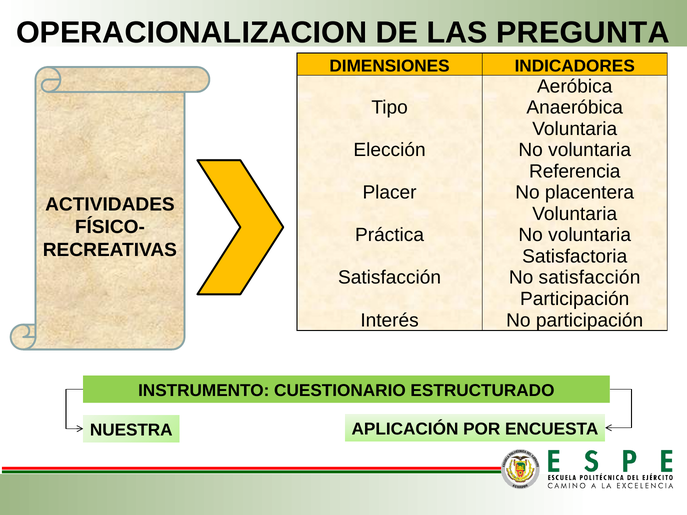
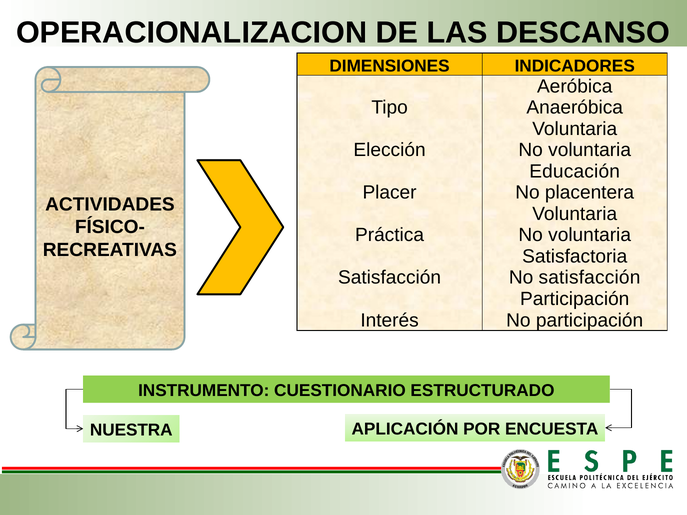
PREGUNTA: PREGUNTA -> DESCANSO
Referencia: Referencia -> Educación
